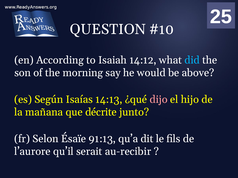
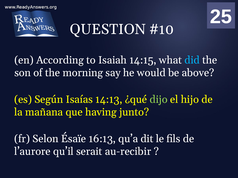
14:12: 14:12 -> 14:15
dijo colour: pink -> light green
décrite: décrite -> having
91:13: 91:13 -> 16:13
